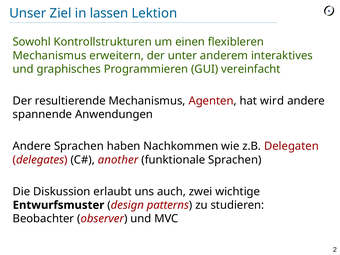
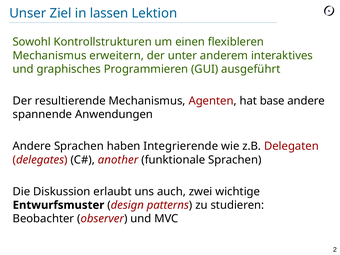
vereinfacht: vereinfacht -> ausgeführt
wird: wird -> base
Nachkommen: Nachkommen -> Integrierende
